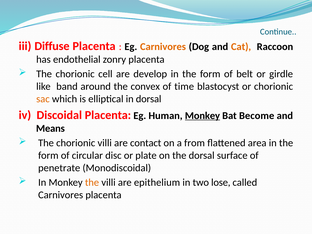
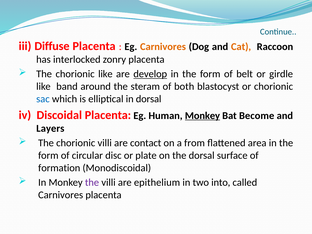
endothelial: endothelial -> interlocked
chorionic cell: cell -> like
develop underline: none -> present
convex: convex -> steram
time: time -> both
sac colour: orange -> blue
Means: Means -> Layers
penetrate: penetrate -> formation
the at (92, 182) colour: orange -> purple
lose: lose -> into
